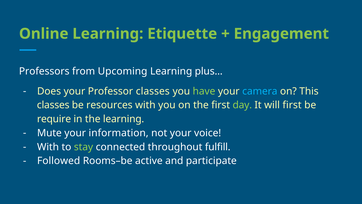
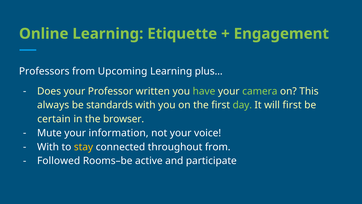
Professor classes: classes -> written
camera colour: light blue -> light green
classes at (53, 105): classes -> always
resources: resources -> standards
require: require -> certain
the learning: learning -> browser
stay colour: light green -> yellow
throughout fulfill: fulfill -> from
